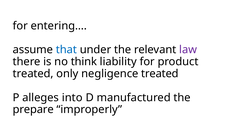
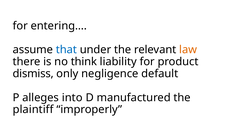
law colour: purple -> orange
treated at (33, 74): treated -> dismiss
negligence treated: treated -> default
prepare: prepare -> plaintiff
